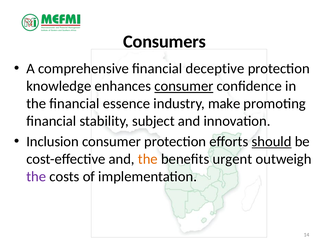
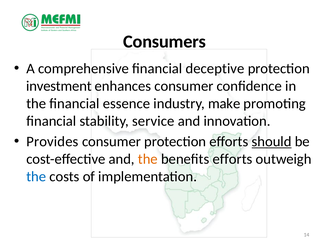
knowledge: knowledge -> investment
consumer at (184, 86) underline: present -> none
subject: subject -> service
Inclusion: Inclusion -> Provides
benefits urgent: urgent -> efforts
the at (36, 177) colour: purple -> blue
